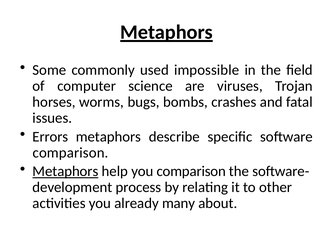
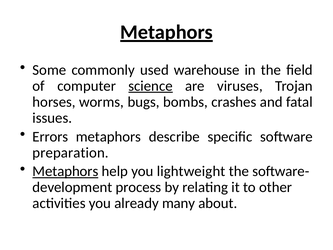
impossible: impossible -> warehouse
science underline: none -> present
comparison at (71, 152): comparison -> preparation
you comparison: comparison -> lightweight
